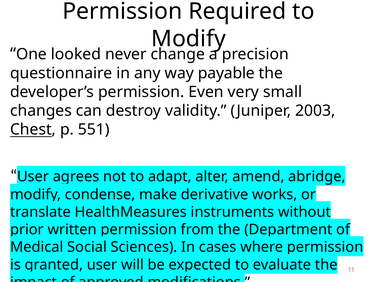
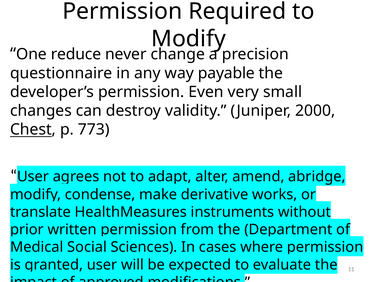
looked: looked -> reduce
2003: 2003 -> 2000
551: 551 -> 773
